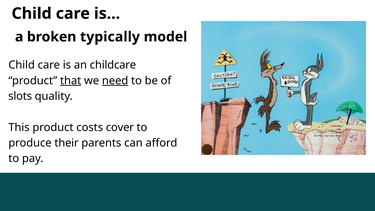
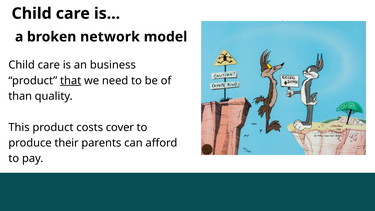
typically: typically -> network
childcare: childcare -> business
need underline: present -> none
slots: slots -> than
